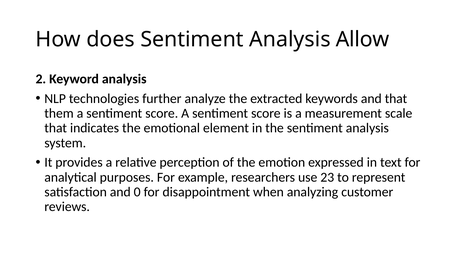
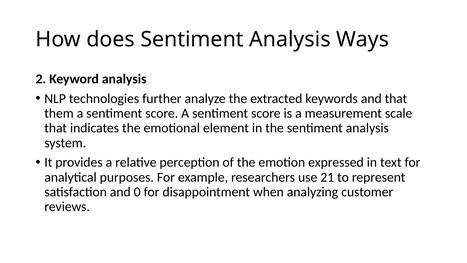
Allow: Allow -> Ways
23: 23 -> 21
